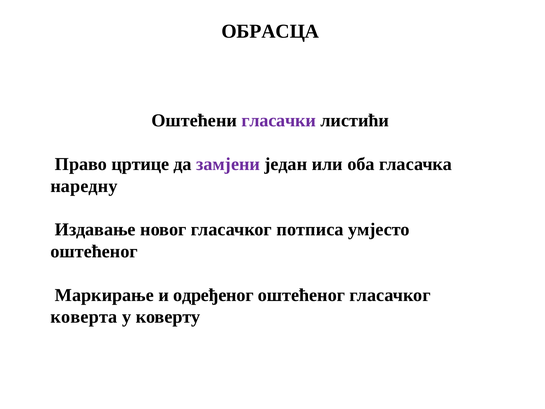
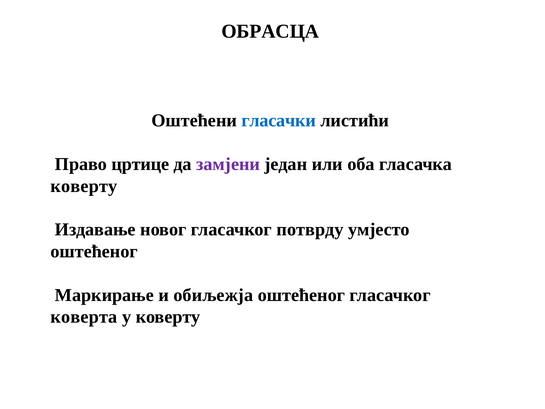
гласачки colour: purple -> blue
наредну at (84, 186): наредну -> коверту
потписа: потписа -> пoтврду
одређеног: одређеног -> обиљежја
